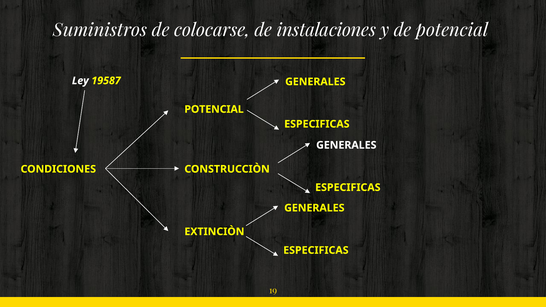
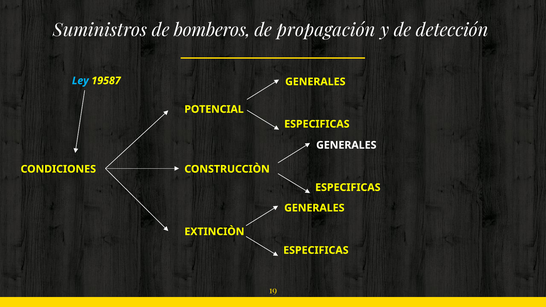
colocarse: colocarse -> bomberos
instalaciones: instalaciones -> propagación
de potencial: potencial -> detección
Ley colour: white -> light blue
